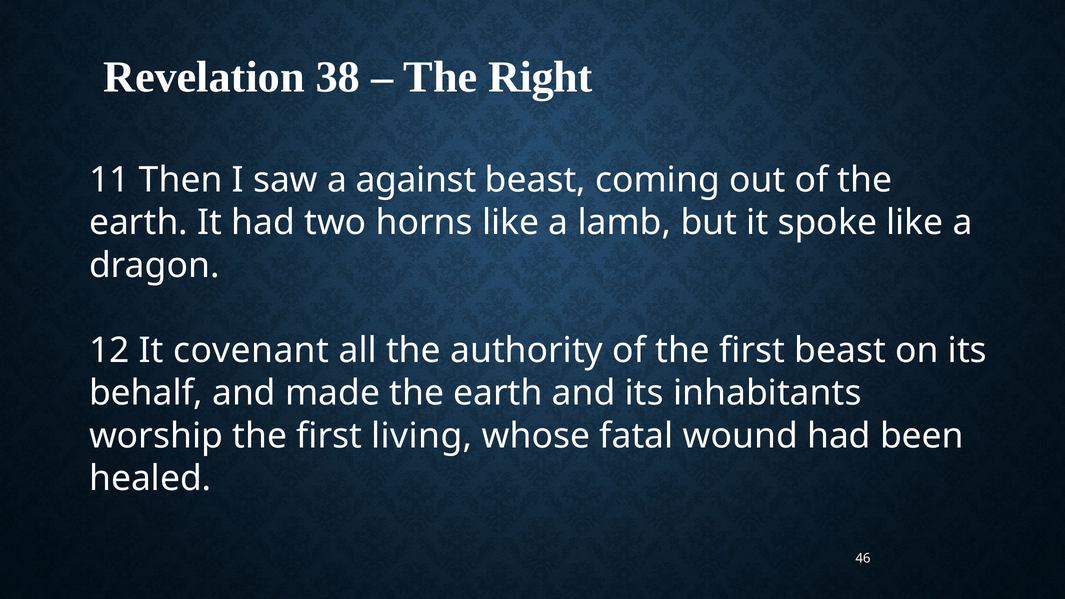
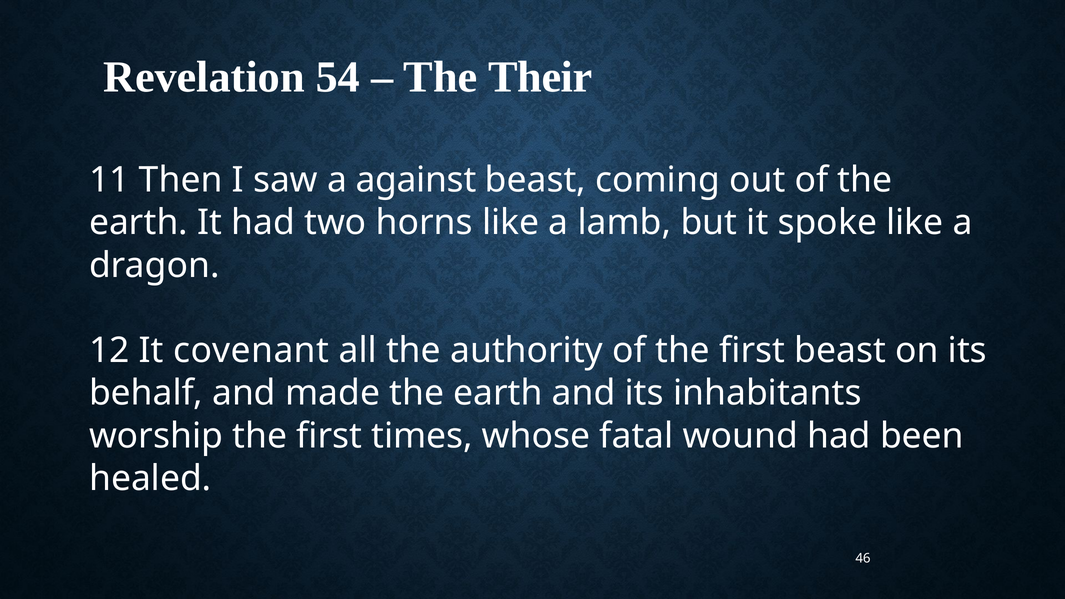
38: 38 -> 54
Right: Right -> Their
living: living -> times
